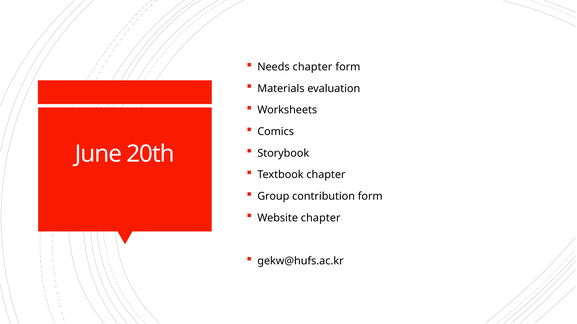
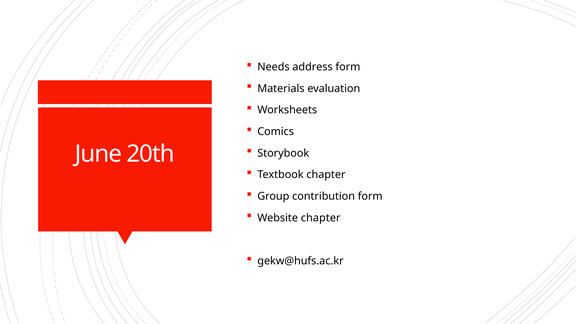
Needs chapter: chapter -> address
